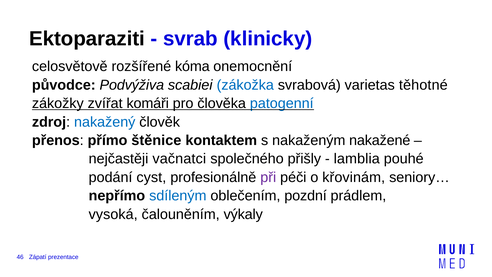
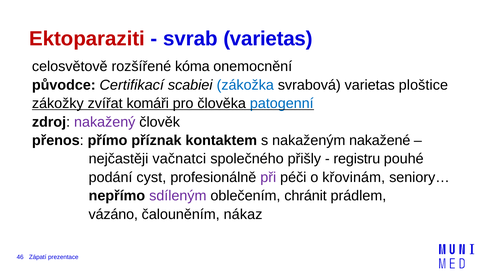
Ektoparaziti colour: black -> red
svrab klinicky: klinicky -> varietas
Podvýživa: Podvýživa -> Certifikací
těhotné: těhotné -> ploštice
nakažený colour: blue -> purple
štěnice: štěnice -> příznak
lamblia: lamblia -> registru
sdíleným colour: blue -> purple
pozdní: pozdní -> chránit
vysoká: vysoká -> vázáno
výkaly: výkaly -> nákaz
